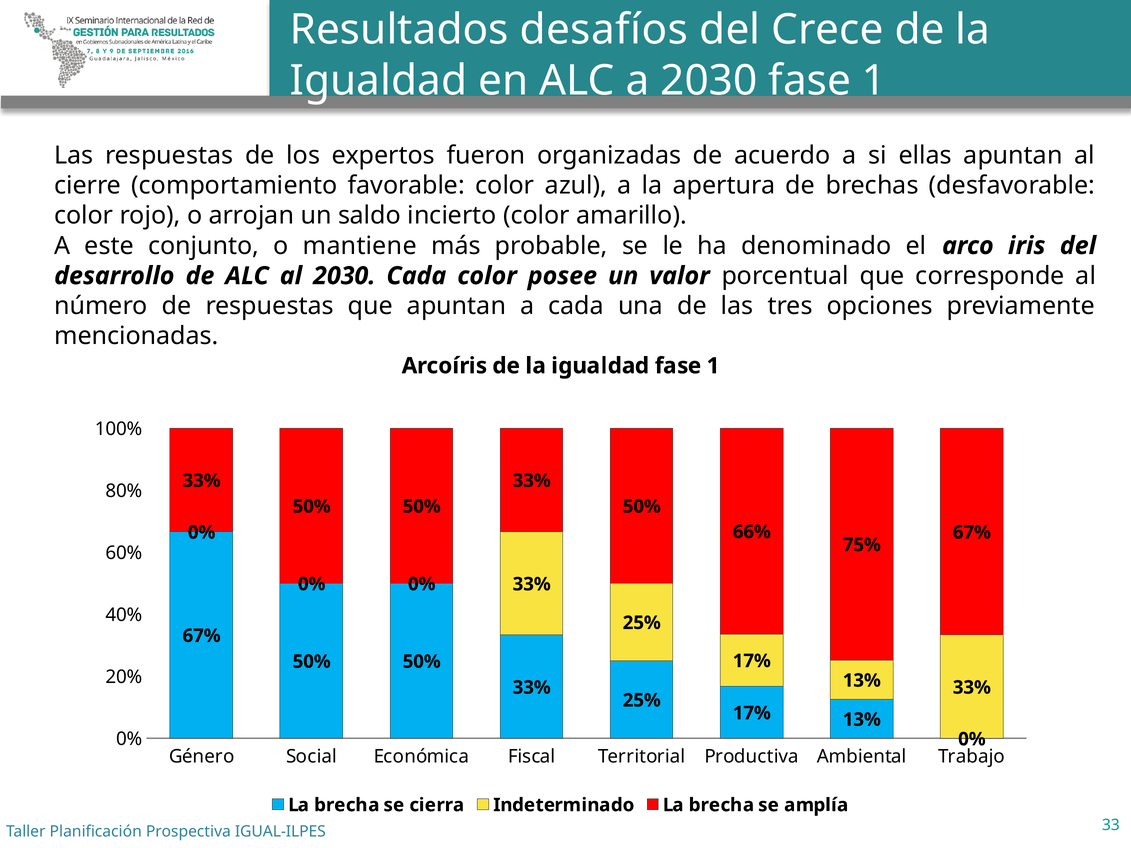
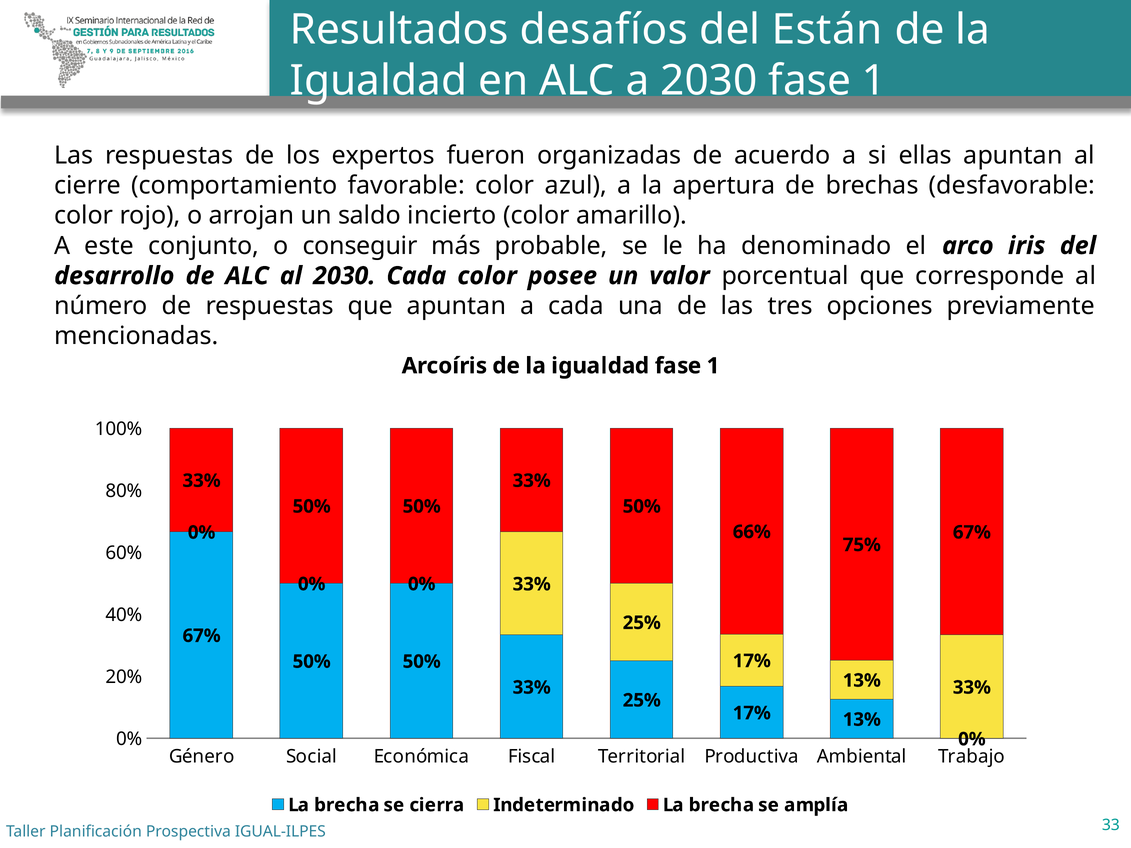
Crece: Crece -> Están
mantiene: mantiene -> conseguir
